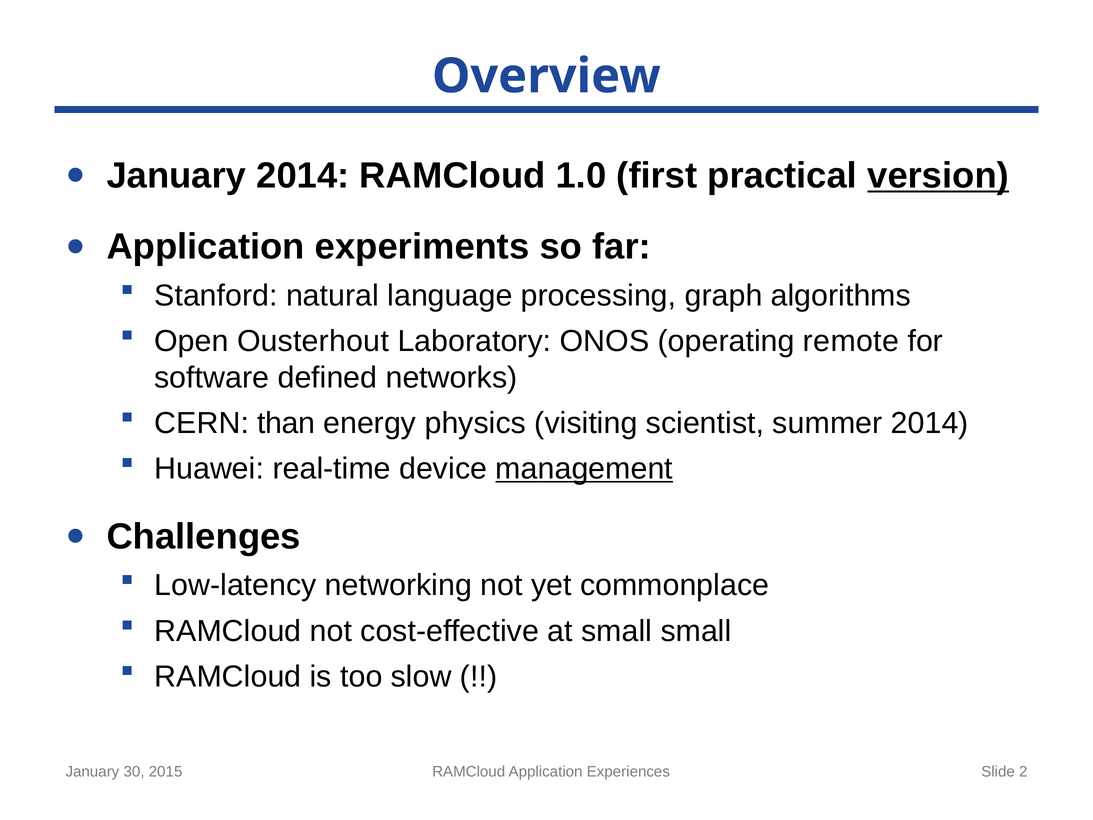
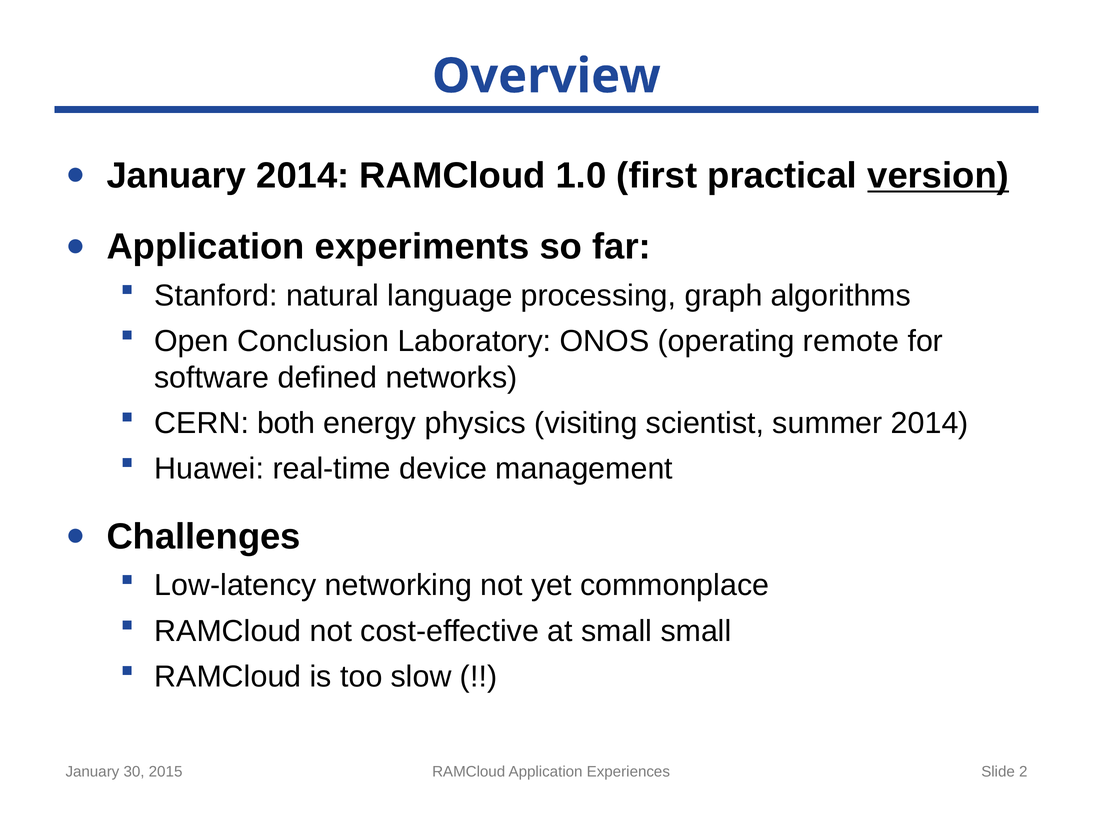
Ousterhout: Ousterhout -> Conclusion
than: than -> both
management underline: present -> none
